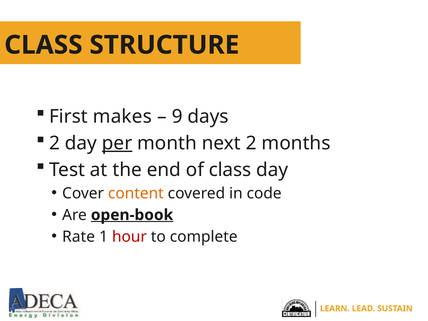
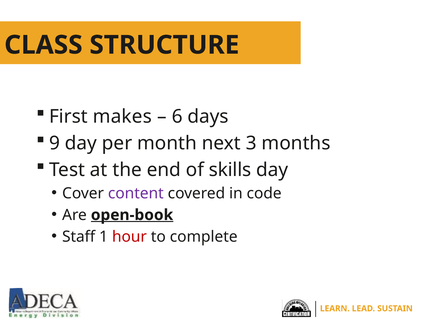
9: 9 -> 6
2 at (55, 143): 2 -> 9
per underline: present -> none
next 2: 2 -> 3
of class: class -> skills
content colour: orange -> purple
Rate: Rate -> Staff
